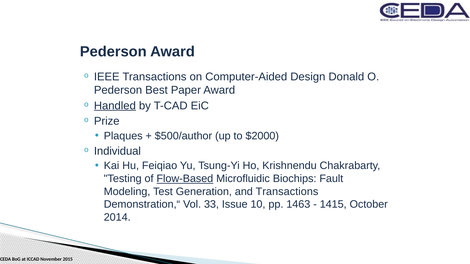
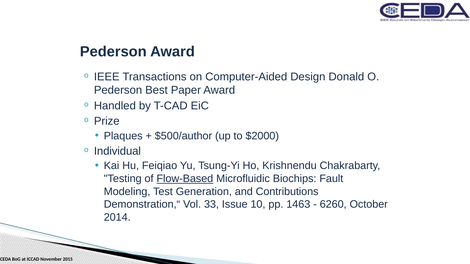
Handled underline: present -> none
and Transactions: Transactions -> Contributions
1415: 1415 -> 6260
